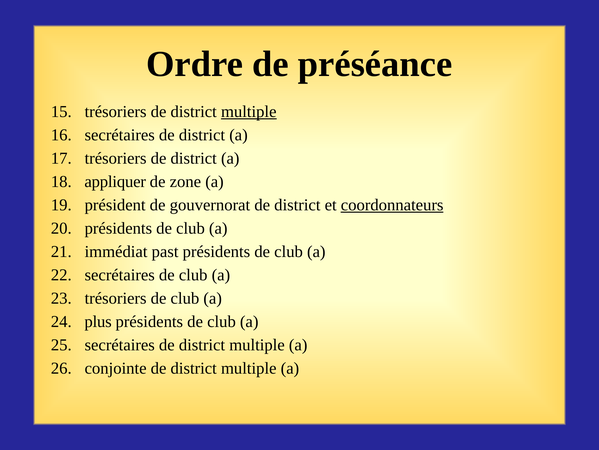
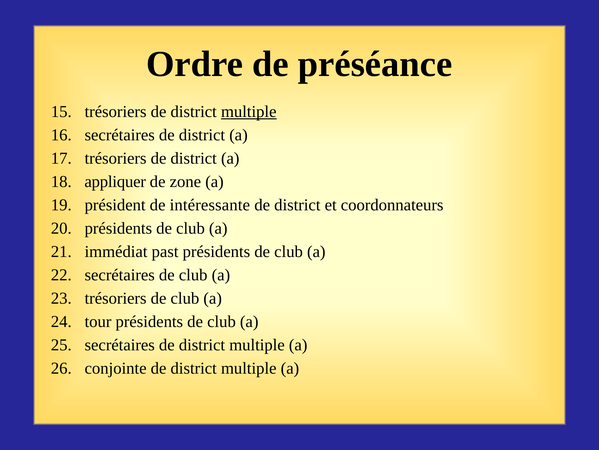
gouvernorat: gouvernorat -> intéressante
coordonnateurs underline: present -> none
plus: plus -> tour
